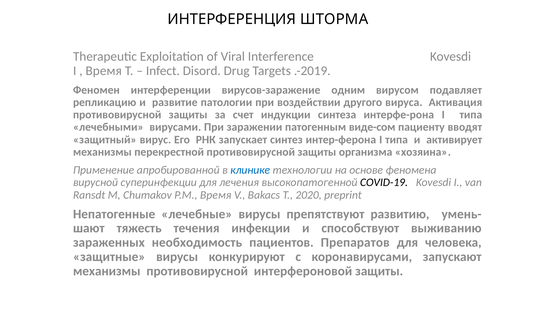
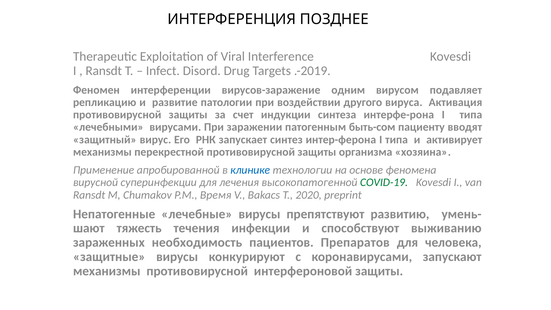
ШТОРМА: ШТОРМА -> ПОЗДНЕЕ
Время at (104, 71): Время -> Ransdt
виде-сом: виде-сом -> быть-сом
COVID-19 colour: black -> green
